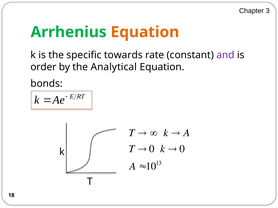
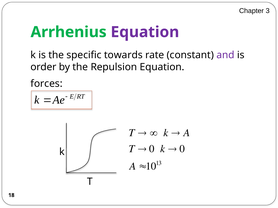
Equation at (145, 32) colour: orange -> purple
Analytical: Analytical -> Repulsion
bonds: bonds -> forces
